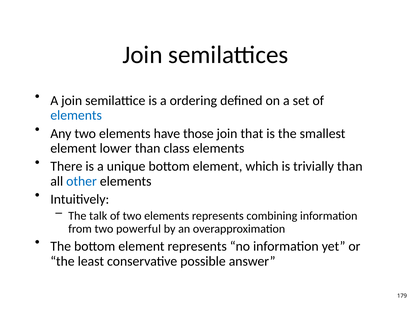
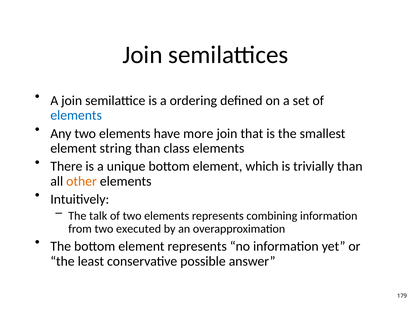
those: those -> more
lower: lower -> string
other colour: blue -> orange
powerful: powerful -> executed
